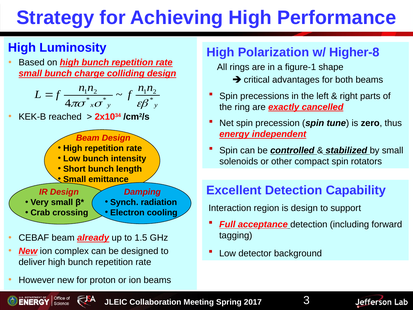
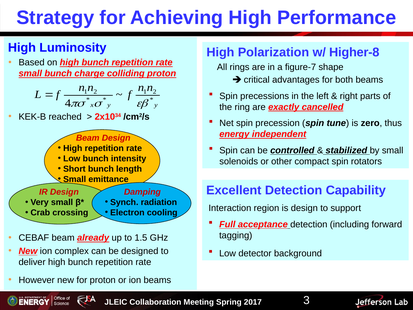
figure-1: figure-1 -> figure-7
colliding design: design -> proton
